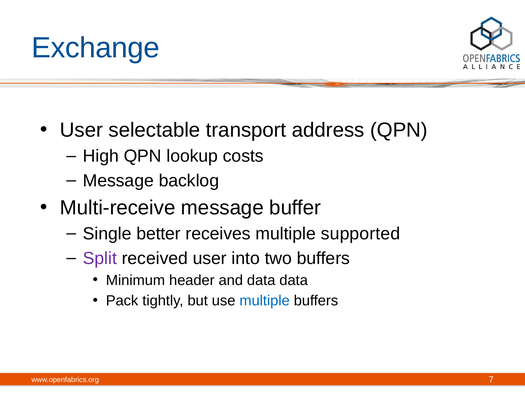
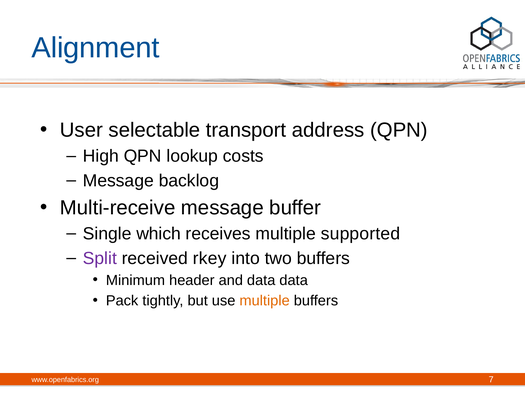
Exchange: Exchange -> Alignment
better: better -> which
received user: user -> rkey
multiple at (265, 301) colour: blue -> orange
